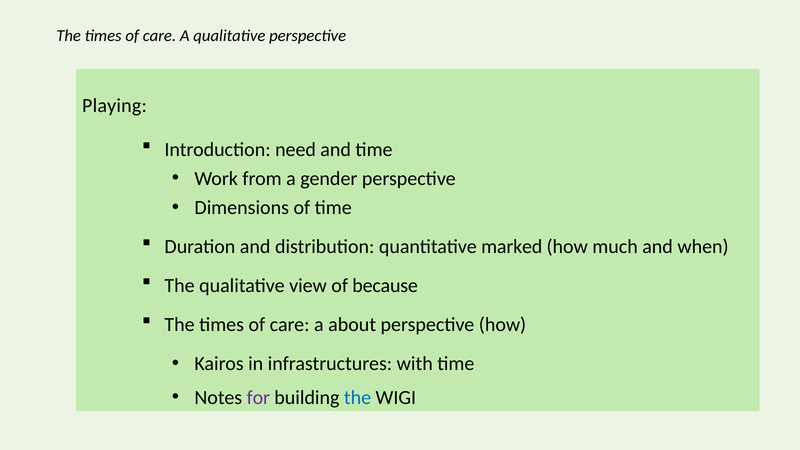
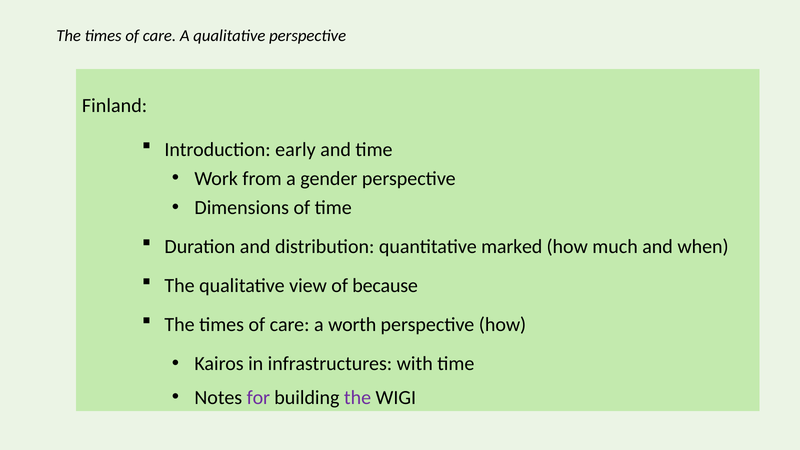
Playing: Playing -> Finland
need: need -> early
about: about -> worth
the at (358, 397) colour: blue -> purple
